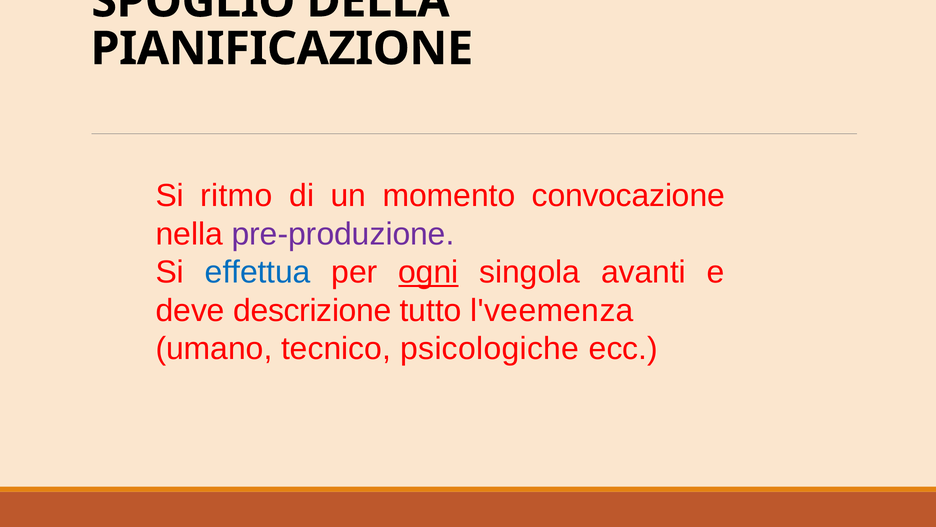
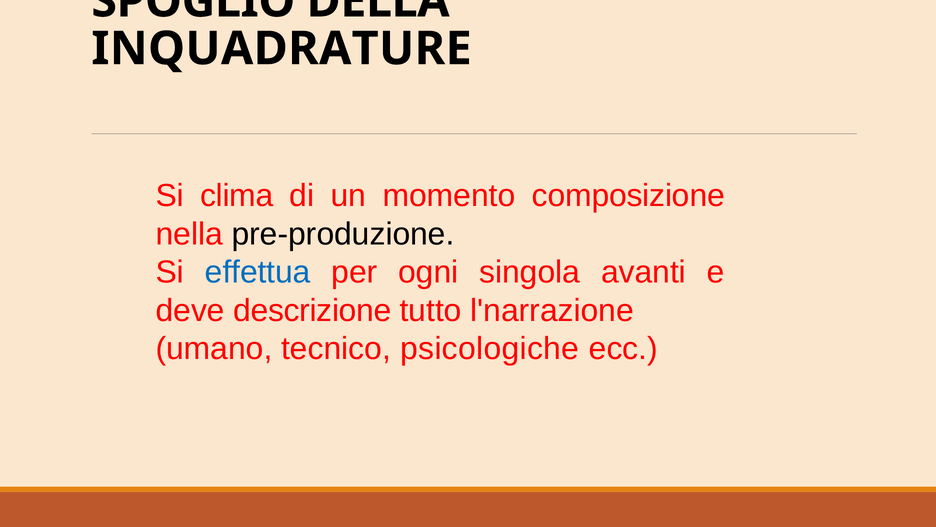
PIANIFICAZIONE: PIANIFICAZIONE -> INQUADRATURE
ritmo: ritmo -> clima
convocazione: convocazione -> composizione
pre-produzione colour: purple -> black
ogni underline: present -> none
l'veemenza: l'veemenza -> l'narrazione
